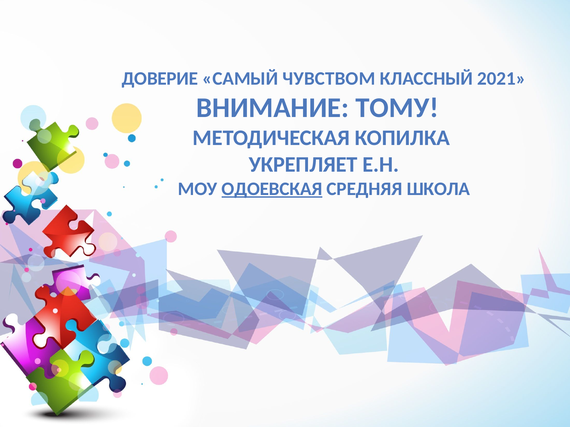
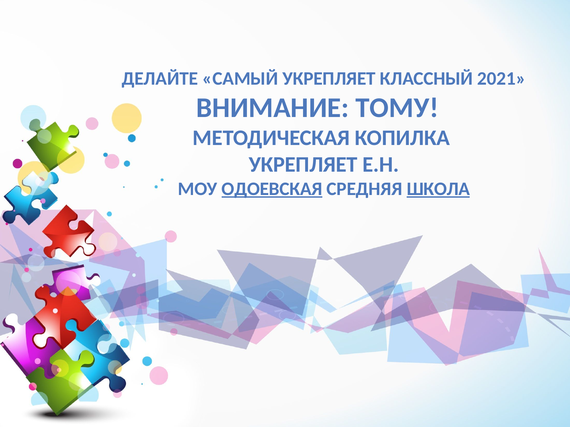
ДОВЕРИЕ: ДОВЕРИЕ -> ДЕЛАЙТЕ
САМЫЙ ЧУВСТВОМ: ЧУВСТВОМ -> УКРЕПЛЯЕТ
ШКОЛА underline: none -> present
